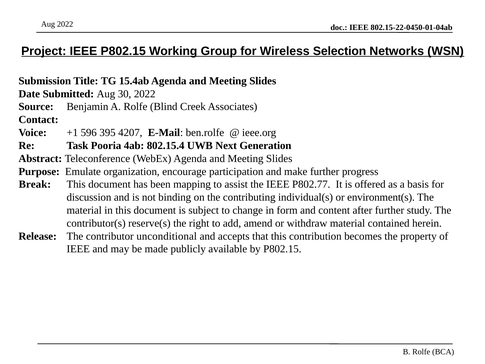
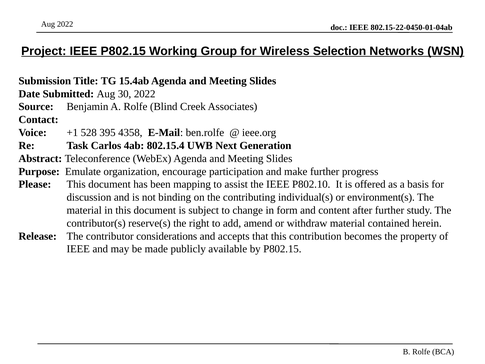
596: 596 -> 528
4207: 4207 -> 4358
Pooria: Pooria -> Carlos
Break: Break -> Please
P802.77: P802.77 -> P802.10
unconditional: unconditional -> considerations
